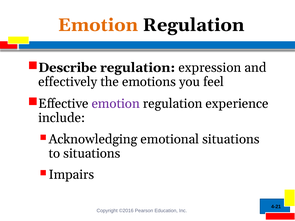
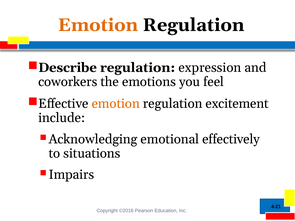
effectively: effectively -> coworkers
emotion at (116, 104) colour: purple -> orange
experience: experience -> excitement
emotional situations: situations -> effectively
